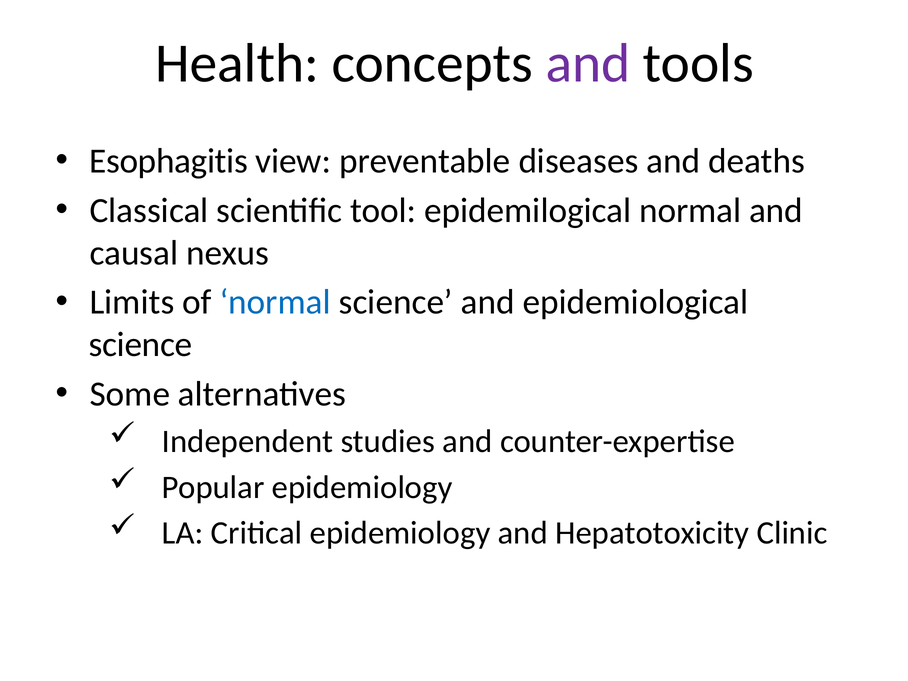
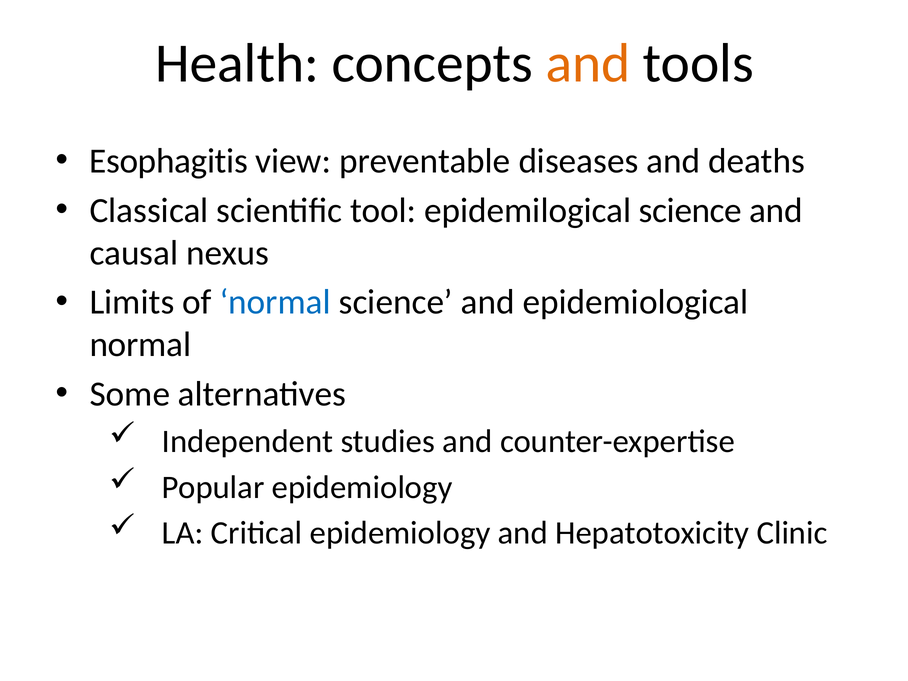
and at (588, 63) colour: purple -> orange
epidemilogical normal: normal -> science
science at (141, 345): science -> normal
